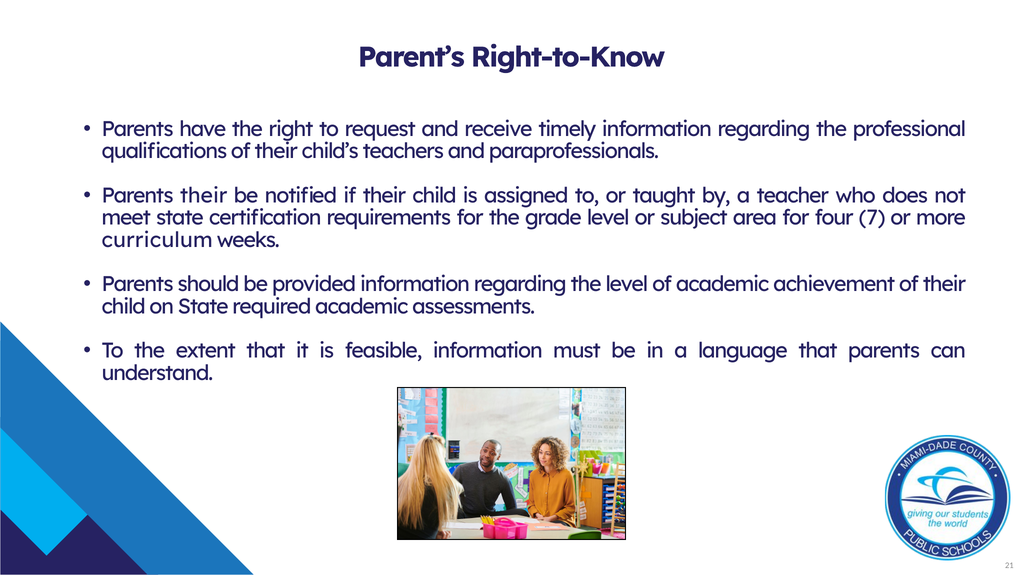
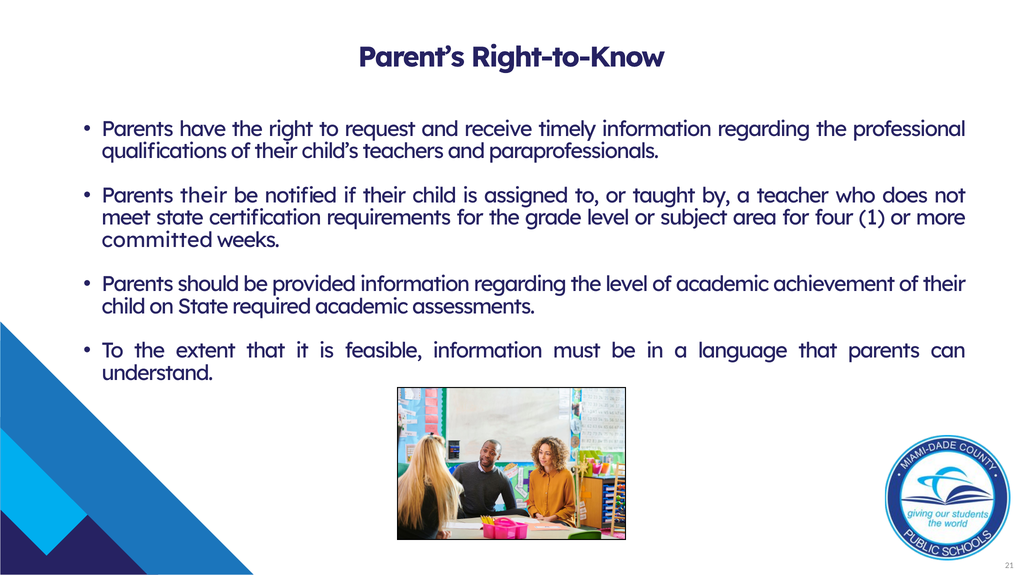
7: 7 -> 1
curriculum: curriculum -> committed
